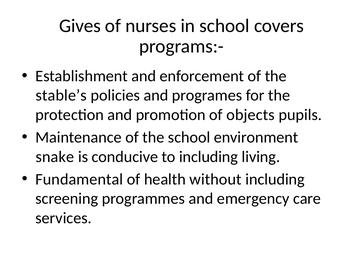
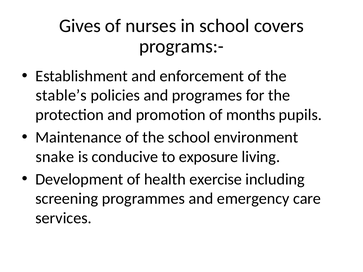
objects: objects -> months
to including: including -> exposure
Fundamental: Fundamental -> Development
without: without -> exercise
